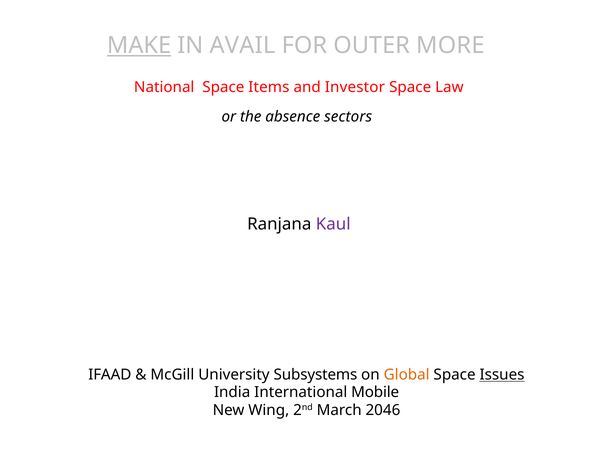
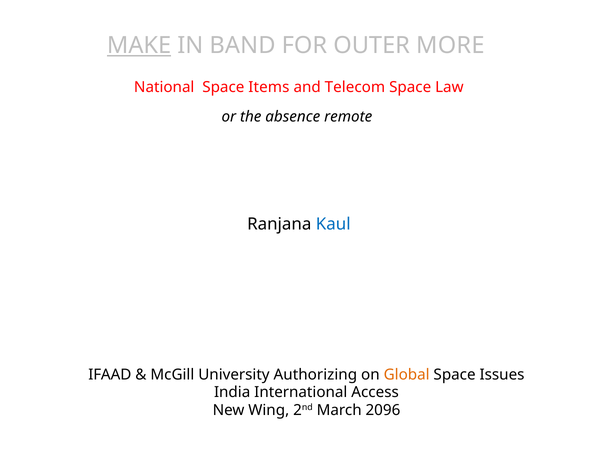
AVAIL: AVAIL -> BAND
Investor: Investor -> Telecom
sectors: sectors -> remote
Kaul colour: purple -> blue
Subsystems: Subsystems -> Authorizing
Issues underline: present -> none
Mobile: Mobile -> Access
2046: 2046 -> 2096
